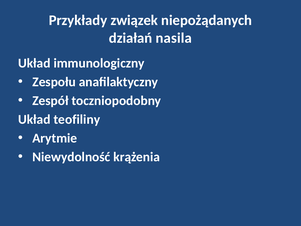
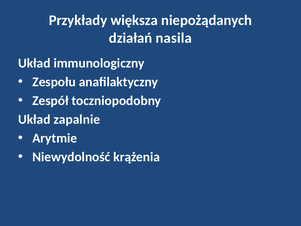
związek: związek -> większa
teofiliny: teofiliny -> zapalnie
